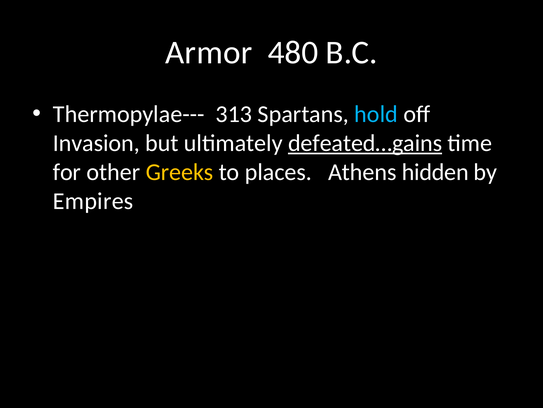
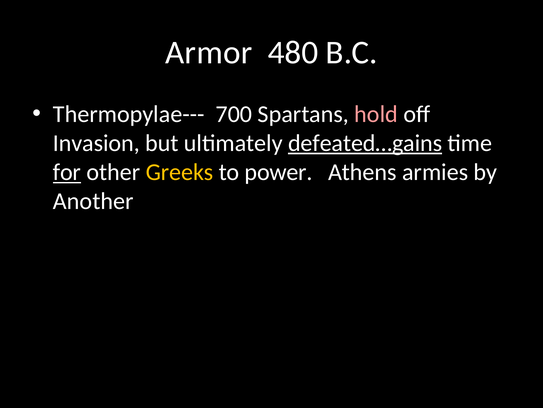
313: 313 -> 700
hold colour: light blue -> pink
for underline: none -> present
places: places -> power
hidden: hidden -> armies
Empires: Empires -> Another
